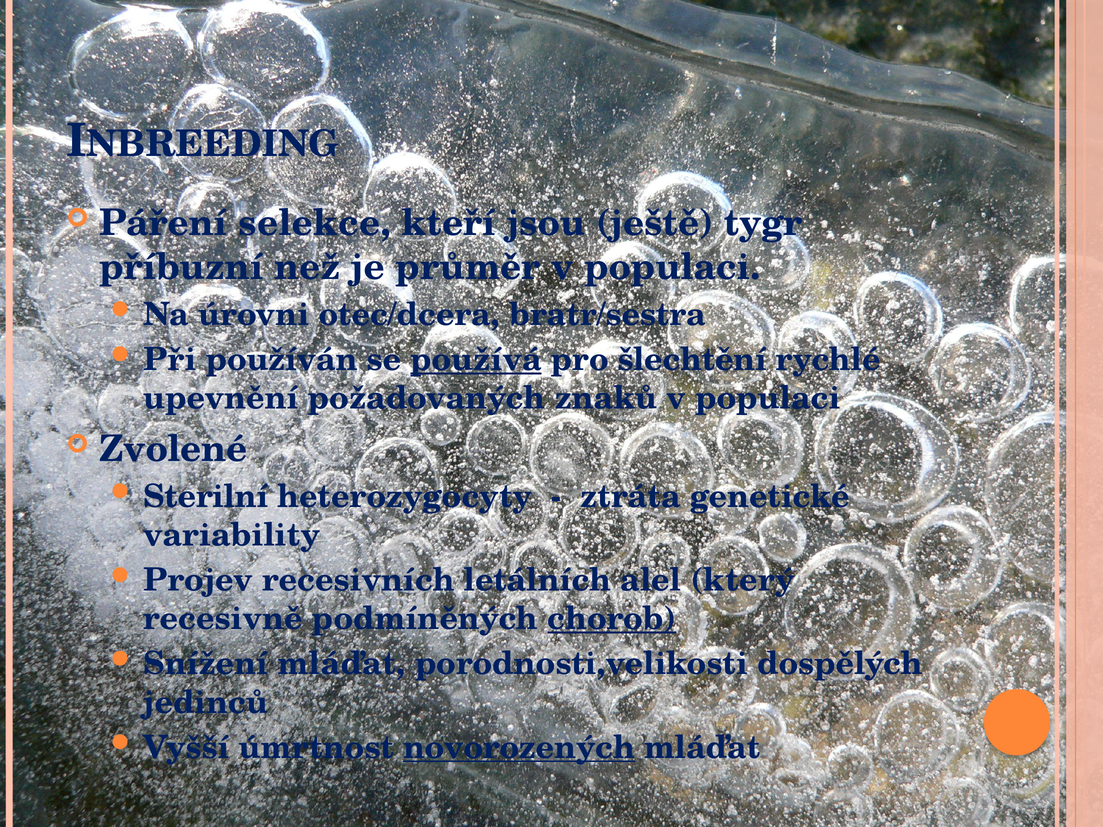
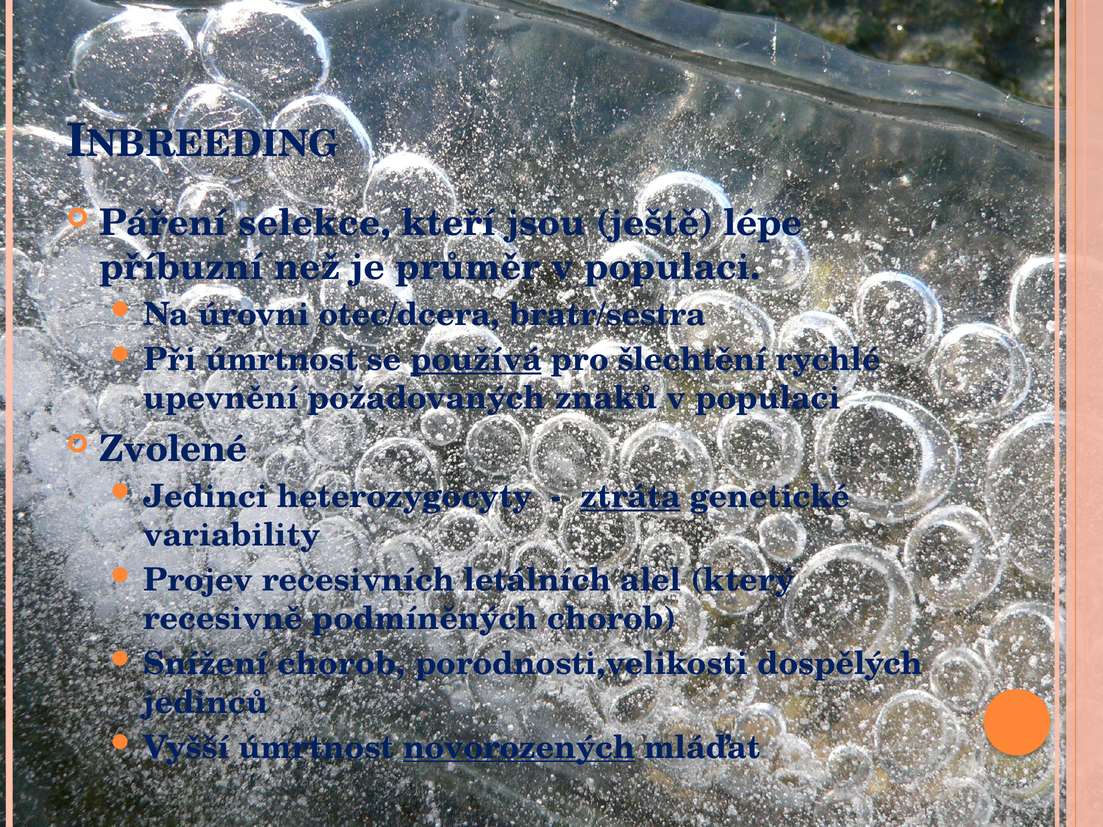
tygr: tygr -> lépe
Při používán: používán -> úmrtnost
Sterilní: Sterilní -> Jedinci
ztráta underline: none -> present
chorob at (612, 619) underline: present -> none
Snížení mláďat: mláďat -> chorob
